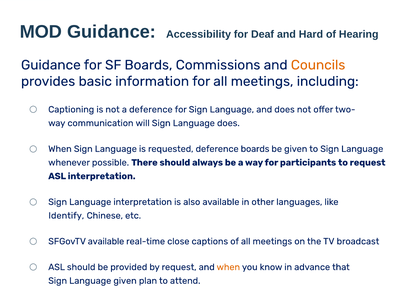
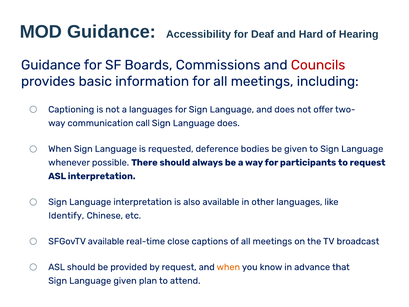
Councils colour: orange -> red
a deference: deference -> languages
will: will -> call
deference boards: boards -> bodies
